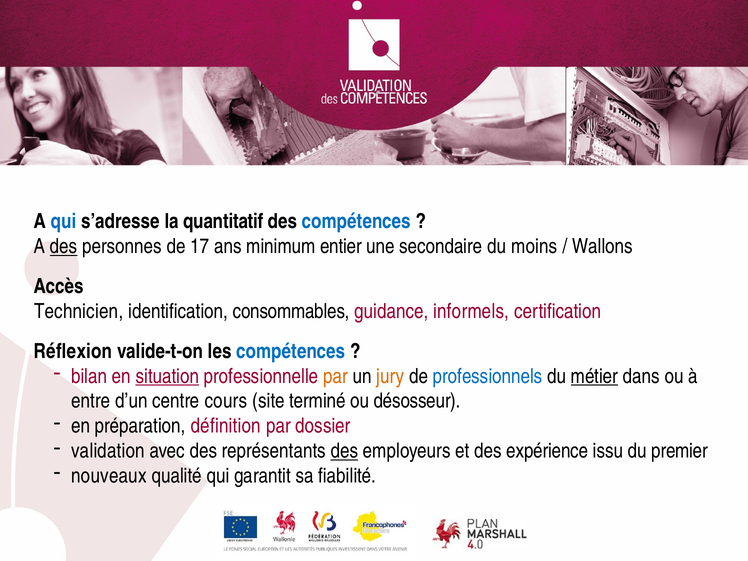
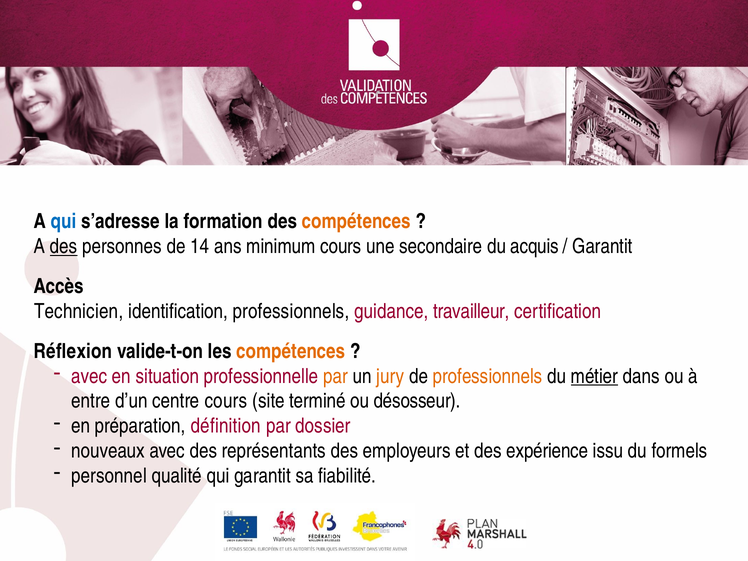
quantitatif: quantitatif -> formation
compétences at (356, 222) colour: blue -> orange
17: 17 -> 14
minimum entier: entier -> cours
moins: moins -> acquis
Wallons at (602, 246): Wallons -> Garantit
identification consommables: consommables -> professionnels
informels: informels -> travailleur
compétences at (291, 351) colour: blue -> orange
bilan at (89, 376): bilan -> avec
situation underline: present -> none
professionnels at (488, 376) colour: blue -> orange
validation: validation -> nouveaux
des at (344, 451) underline: present -> none
premier: premier -> formels
nouveaux: nouveaux -> personnel
